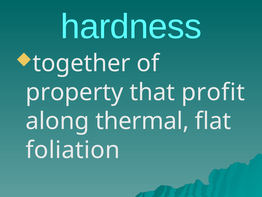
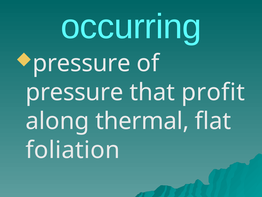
hardness: hardness -> occurring
together at (81, 63): together -> pressure
property at (74, 92): property -> pressure
